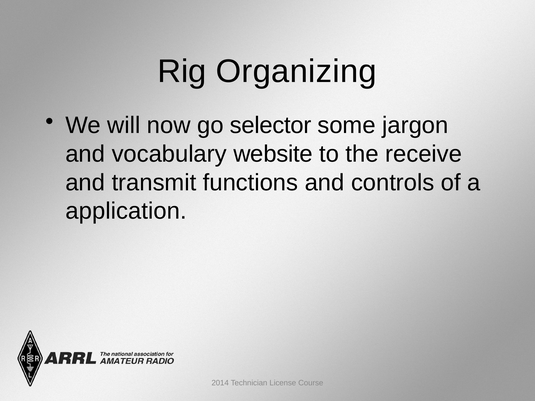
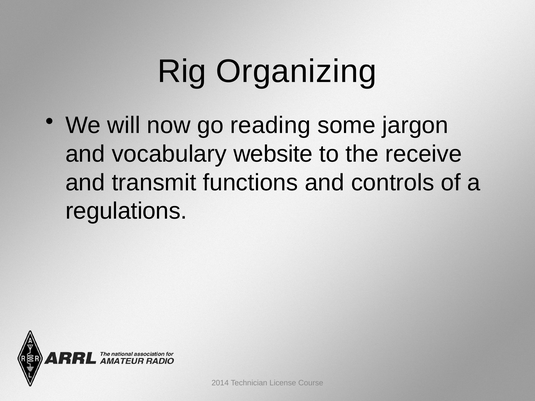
selector: selector -> reading
application: application -> regulations
